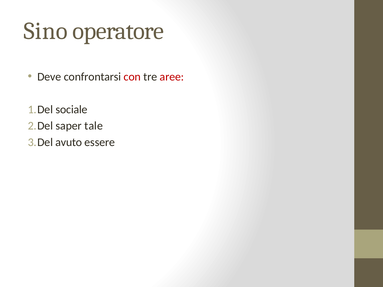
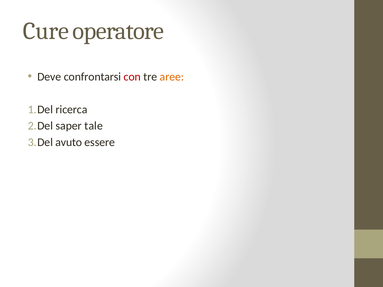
Sino: Sino -> Cure
aree colour: red -> orange
sociale: sociale -> ricerca
